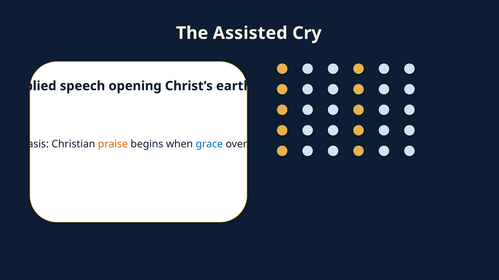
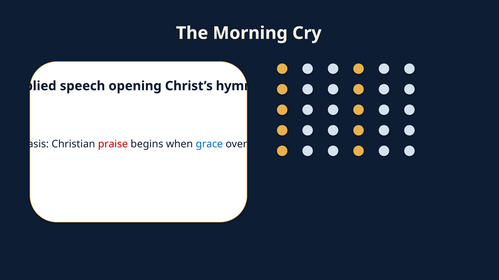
Assisted: Assisted -> Morning
earth: earth -> hymn
praise at (113, 144) colour: orange -> red
